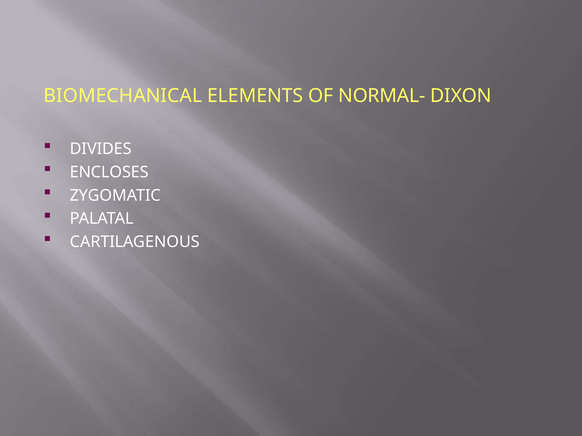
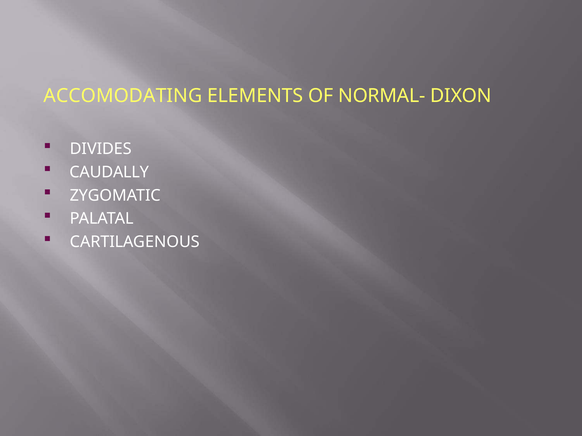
BIOMECHANICAL: BIOMECHANICAL -> ACCOMODATING
ENCLOSES: ENCLOSES -> CAUDALLY
